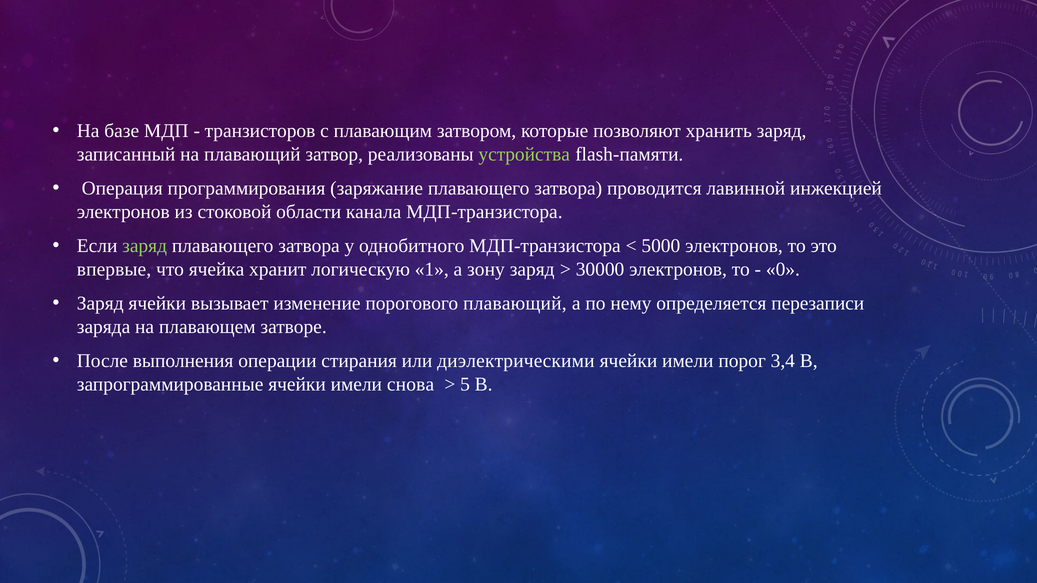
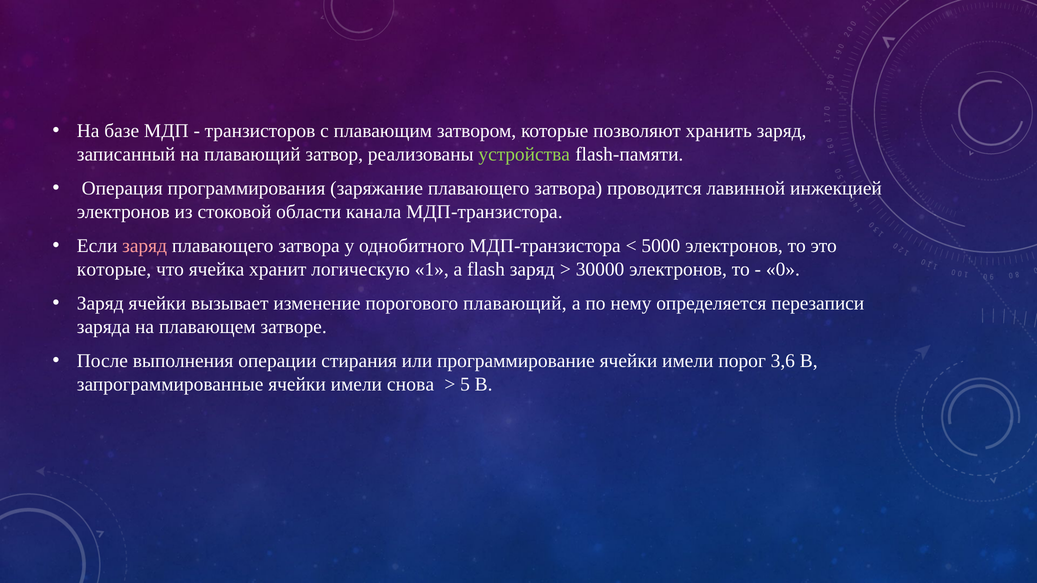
заряд at (145, 246) colour: light green -> pink
впервые at (114, 269): впервые -> которые
зону: зону -> flash
диэлектрическими: диэлектрическими -> программирование
3,4: 3,4 -> 3,6
